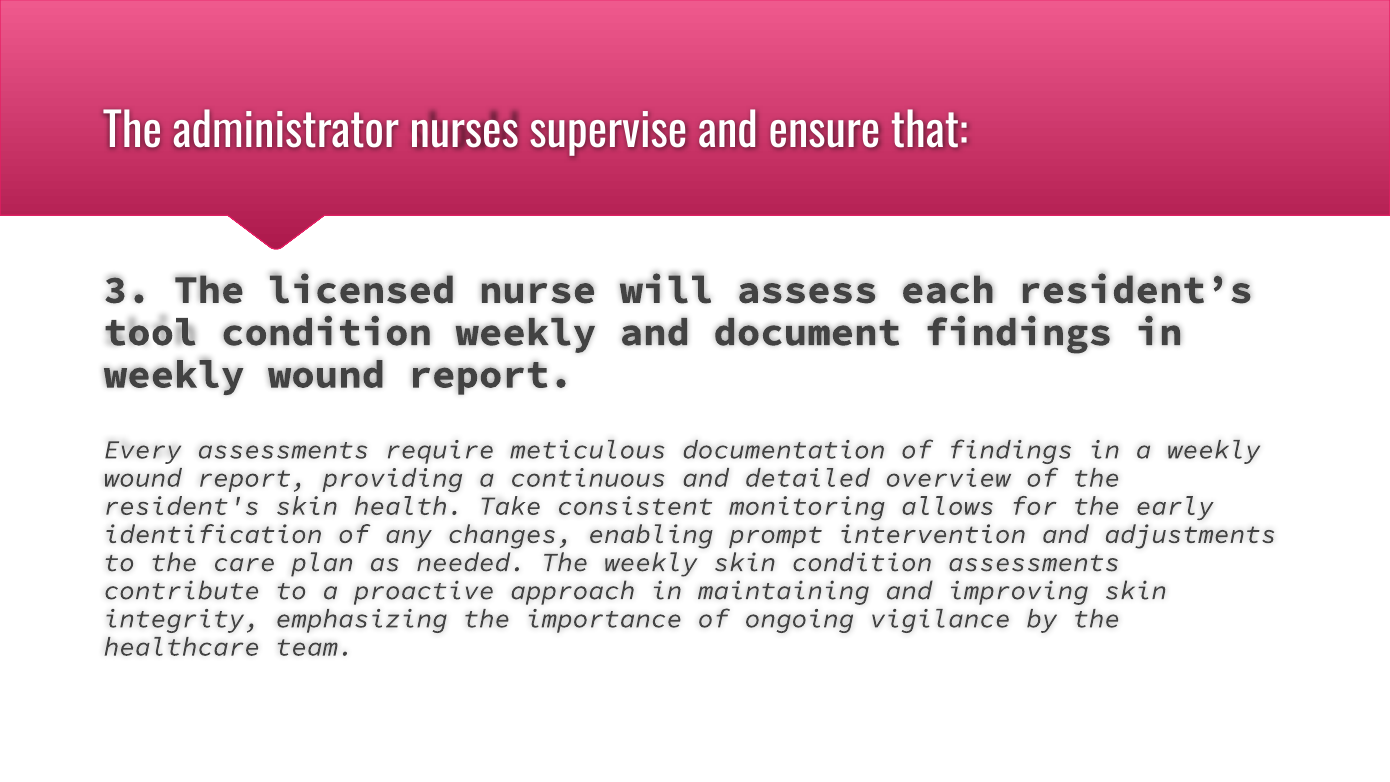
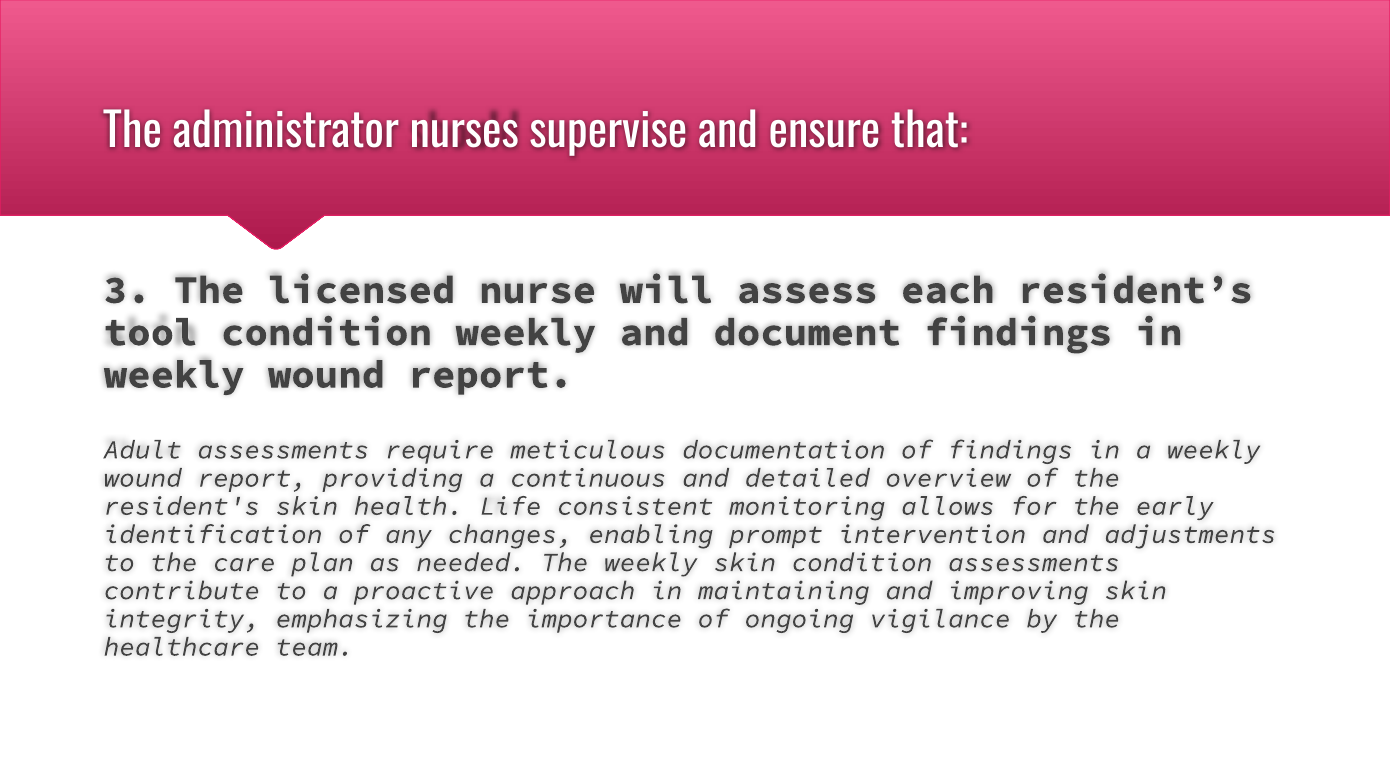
Every: Every -> Adult
Take: Take -> Life
